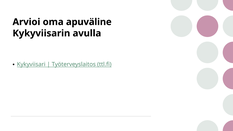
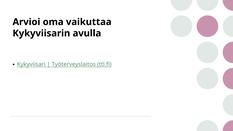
apuväline: apuväline -> vaikuttaa
